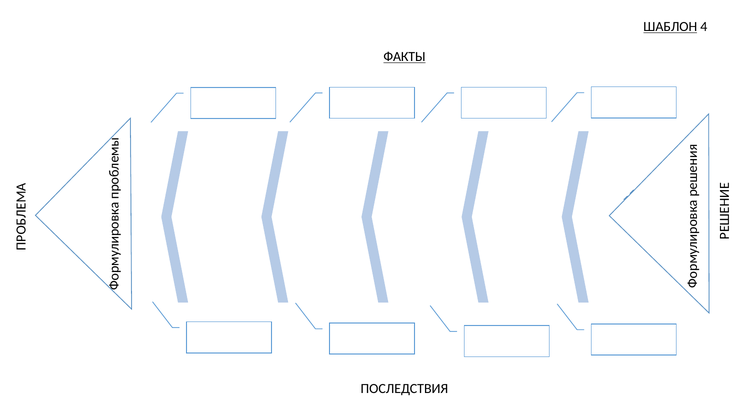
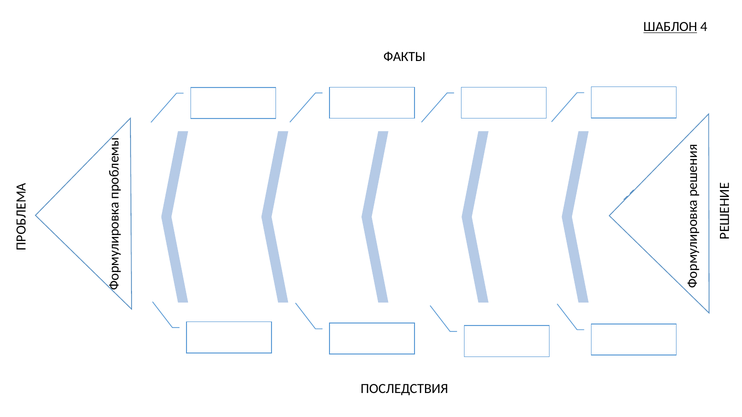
ФАКТЫ underline: present -> none
